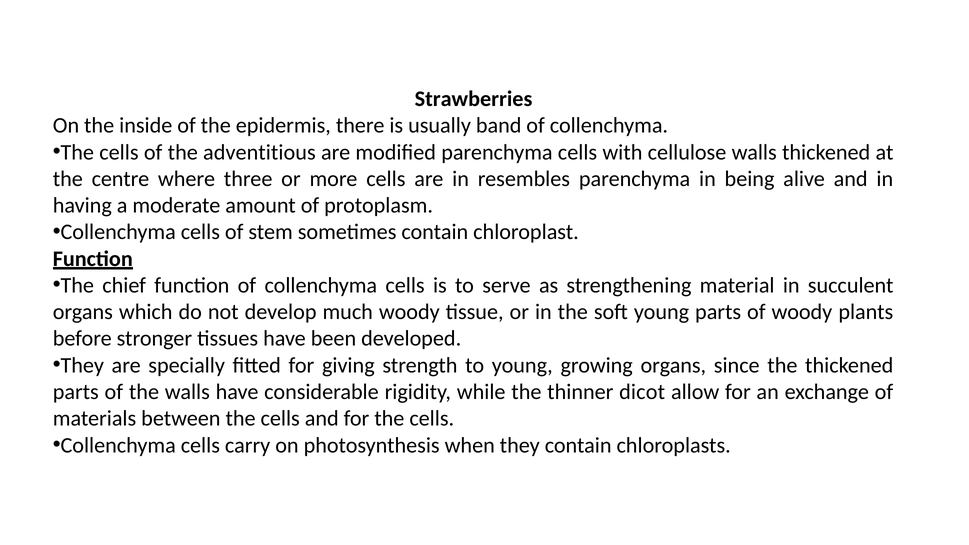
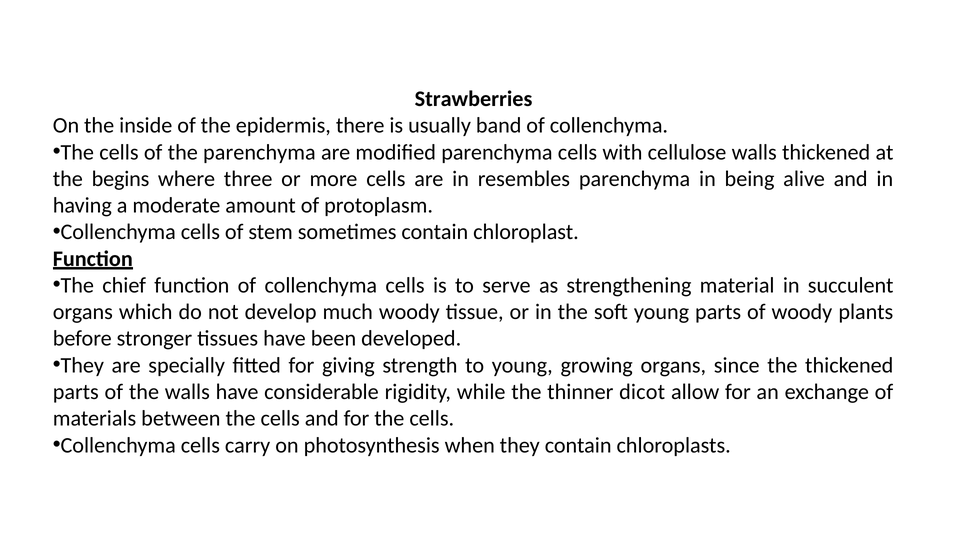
the adventitious: adventitious -> parenchyma
centre: centre -> begins
